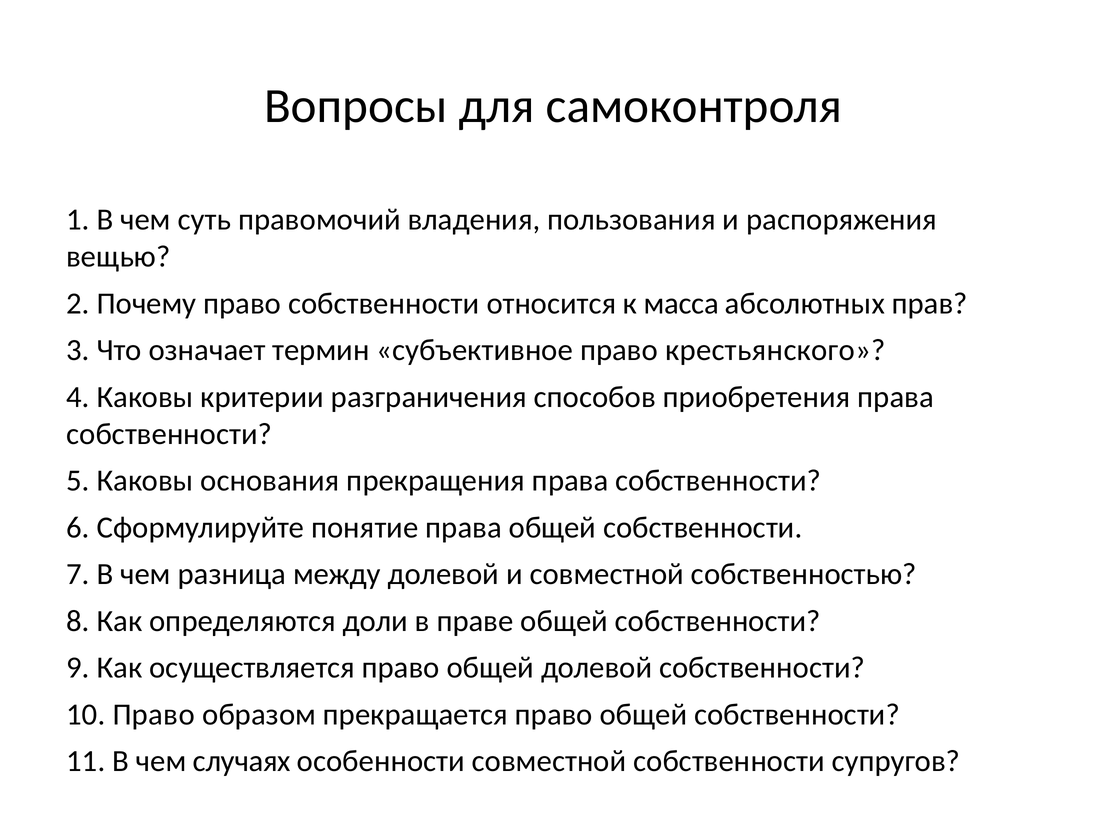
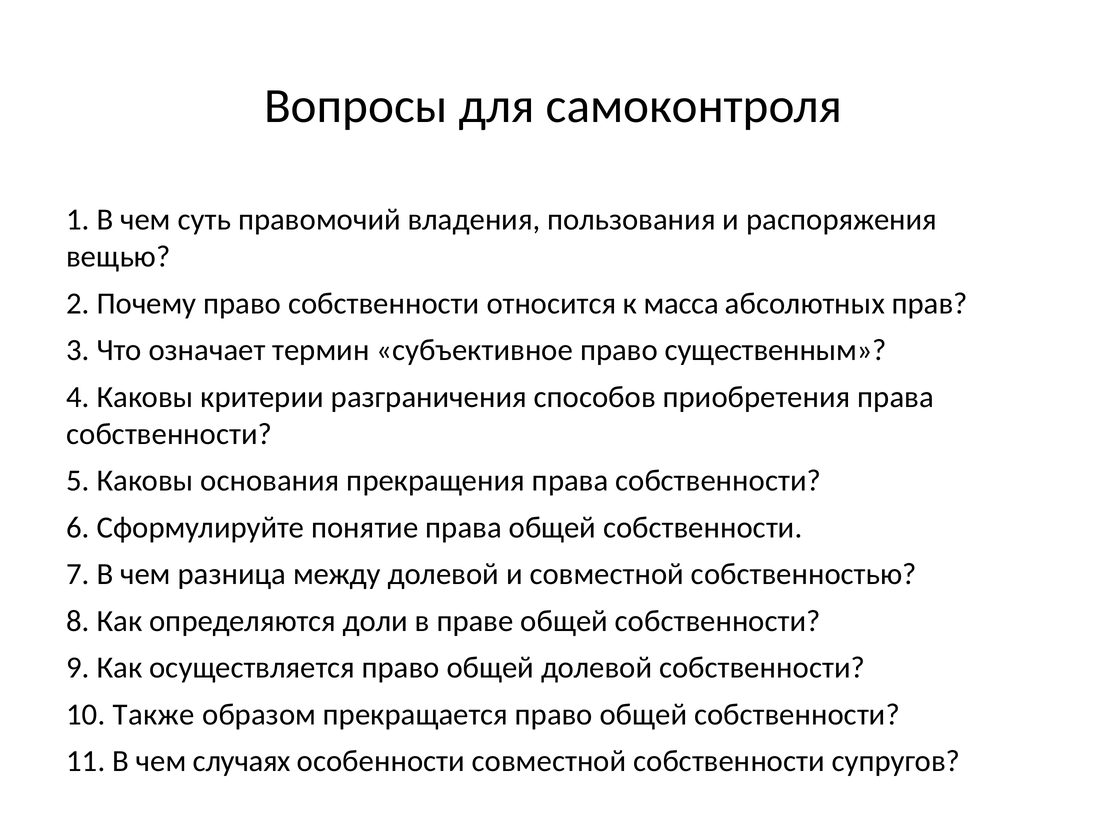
крестьянского: крестьянского -> существенным
10 Право: Право -> Также
